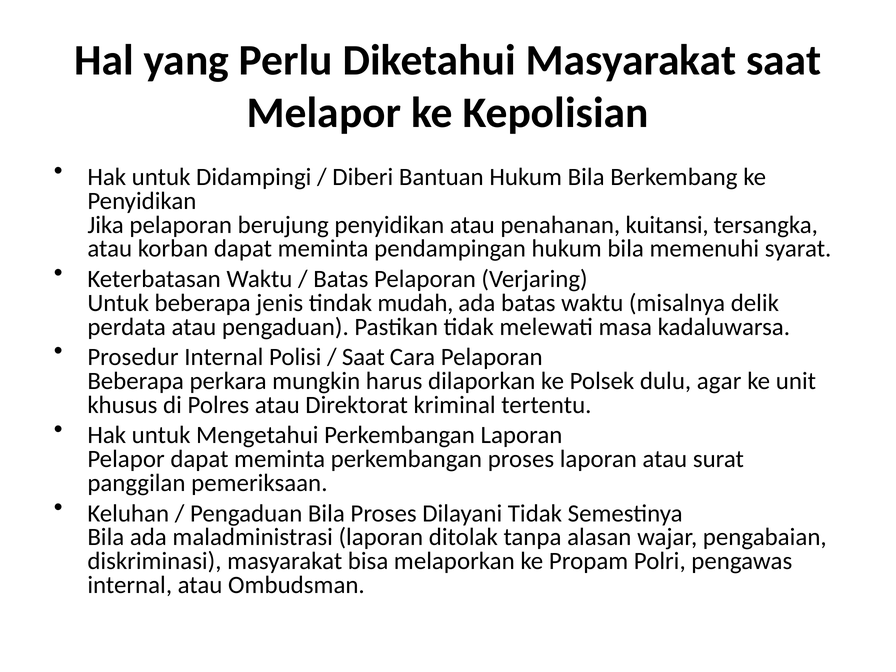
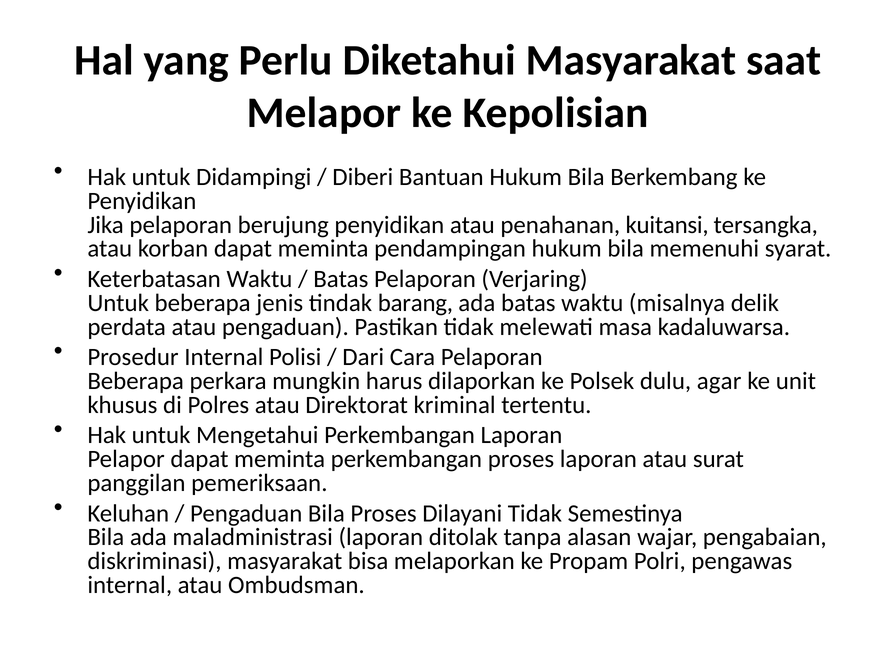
mudah: mudah -> barang
Saat at (363, 357): Saat -> Dari
